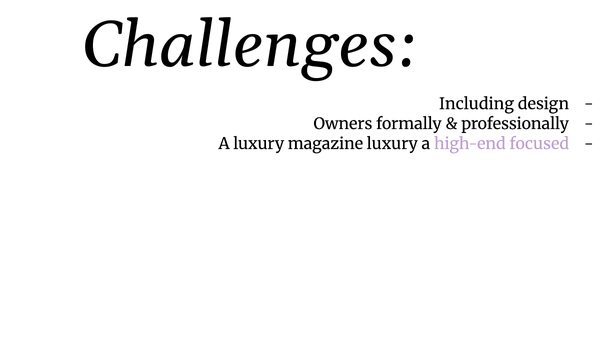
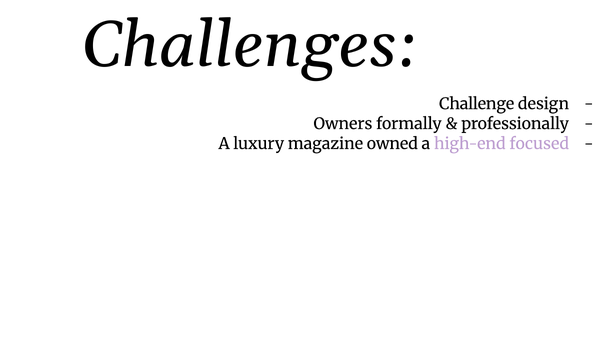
Including: Including -> Challenge
magazine luxury: luxury -> owned
